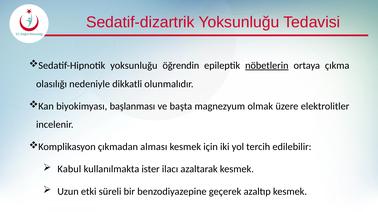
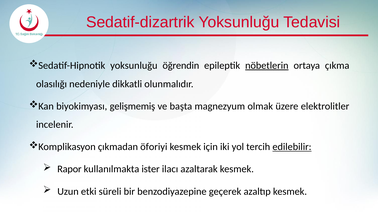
başlanması: başlanması -> gelişmemiş
alması: alması -> öforiyi
edilebilir underline: none -> present
Kabul: Kabul -> Rapor
